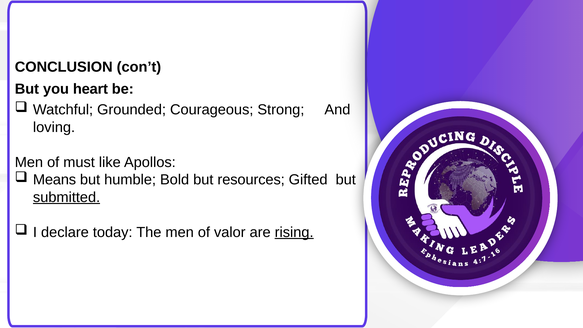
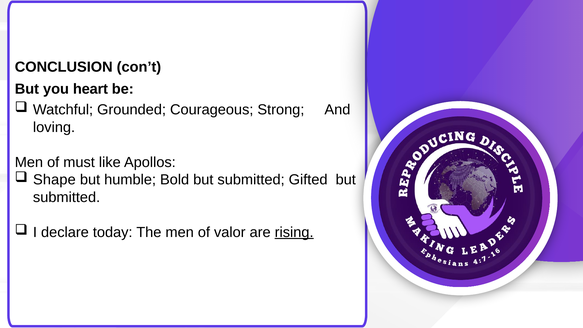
Means: Means -> Shape
Bold but resources: resources -> submitted
submitted at (67, 197) underline: present -> none
